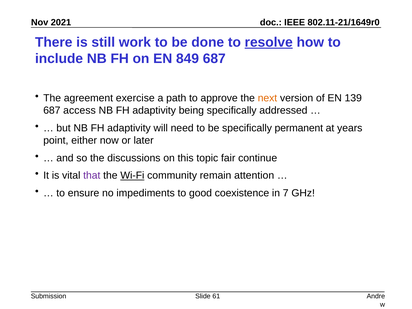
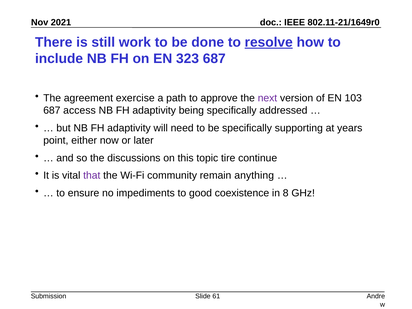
849: 849 -> 323
next colour: orange -> purple
139: 139 -> 103
permanent: permanent -> supporting
fair: fair -> tire
Wi-Fi underline: present -> none
attention: attention -> anything
7: 7 -> 8
